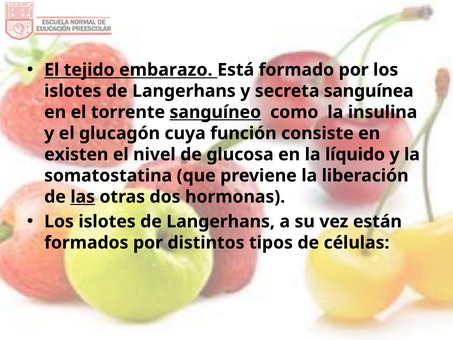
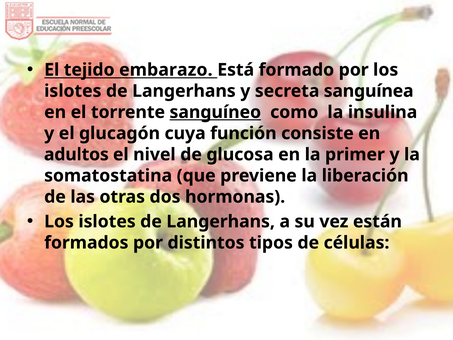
existen: existen -> adultos
líquido: líquido -> primer
las underline: present -> none
